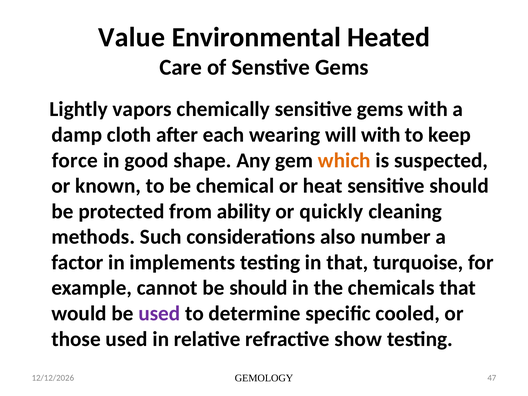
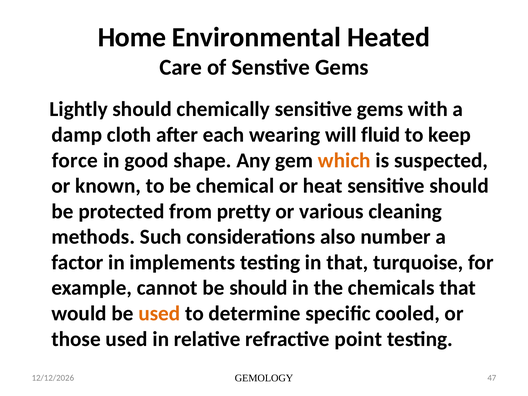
Value: Value -> Home
Lightly vapors: vapors -> should
will with: with -> fluid
ability: ability -> pretty
quickly: quickly -> various
used at (159, 314) colour: purple -> orange
show: show -> point
